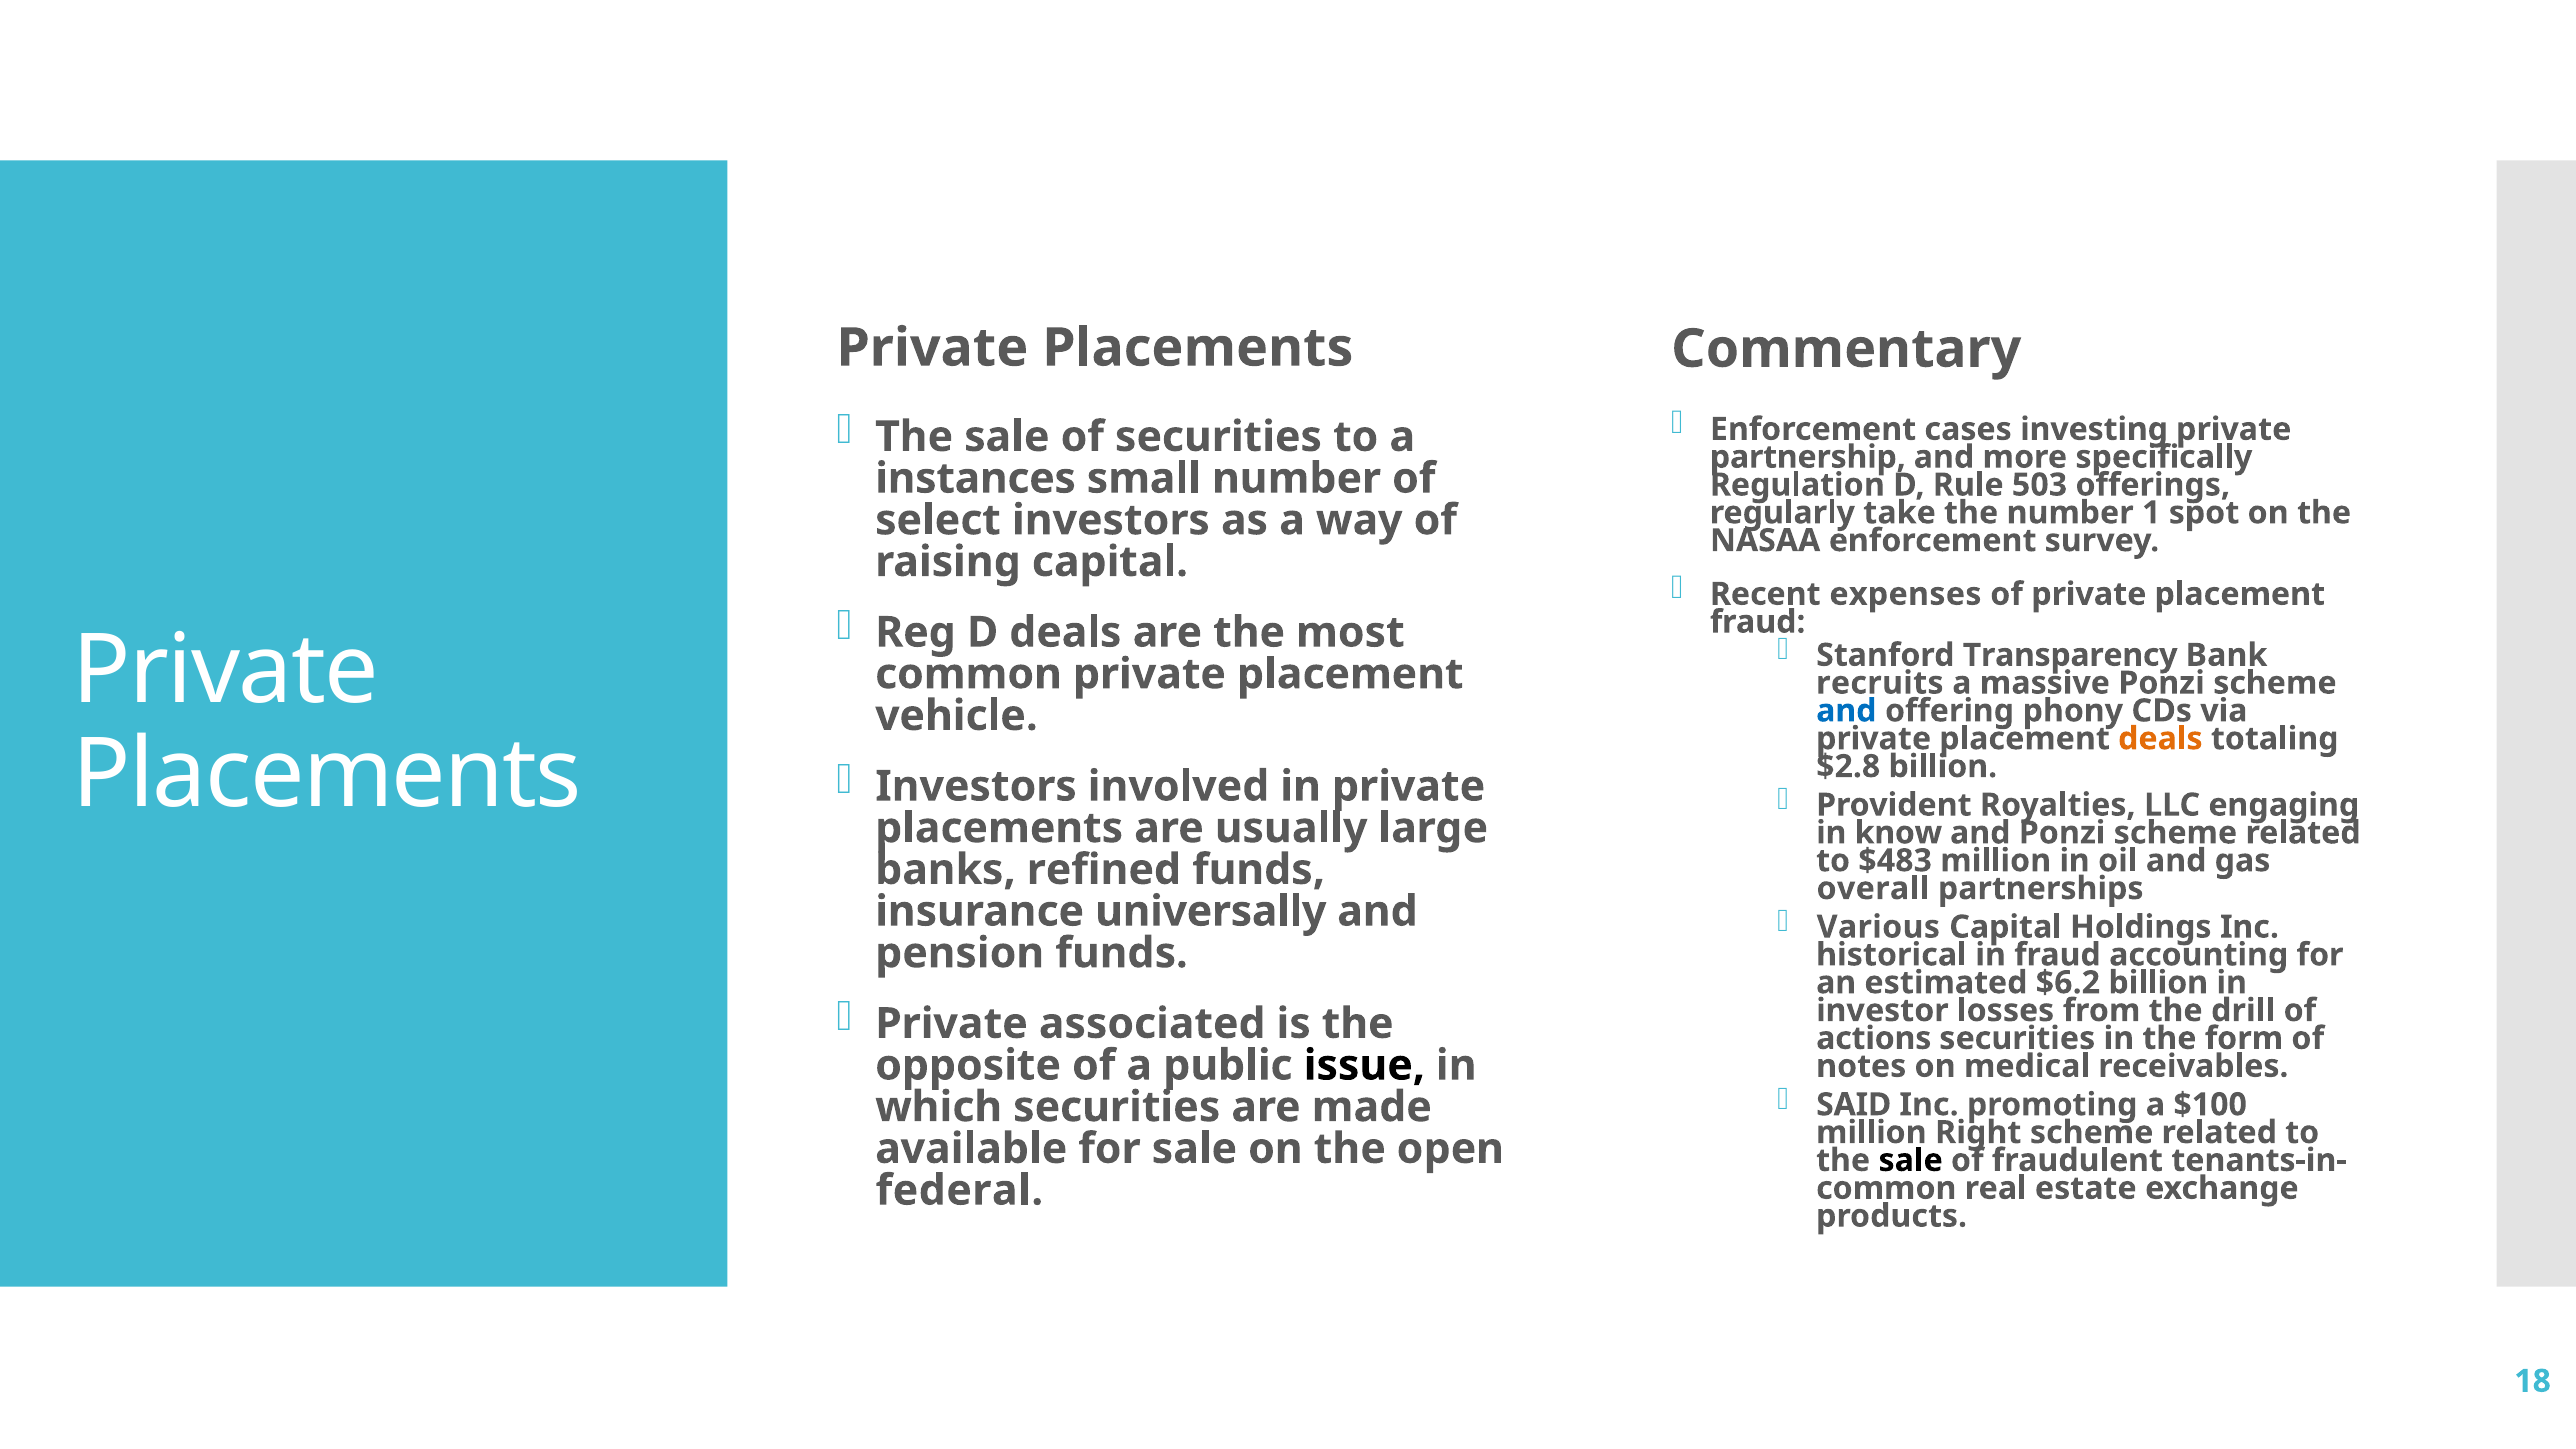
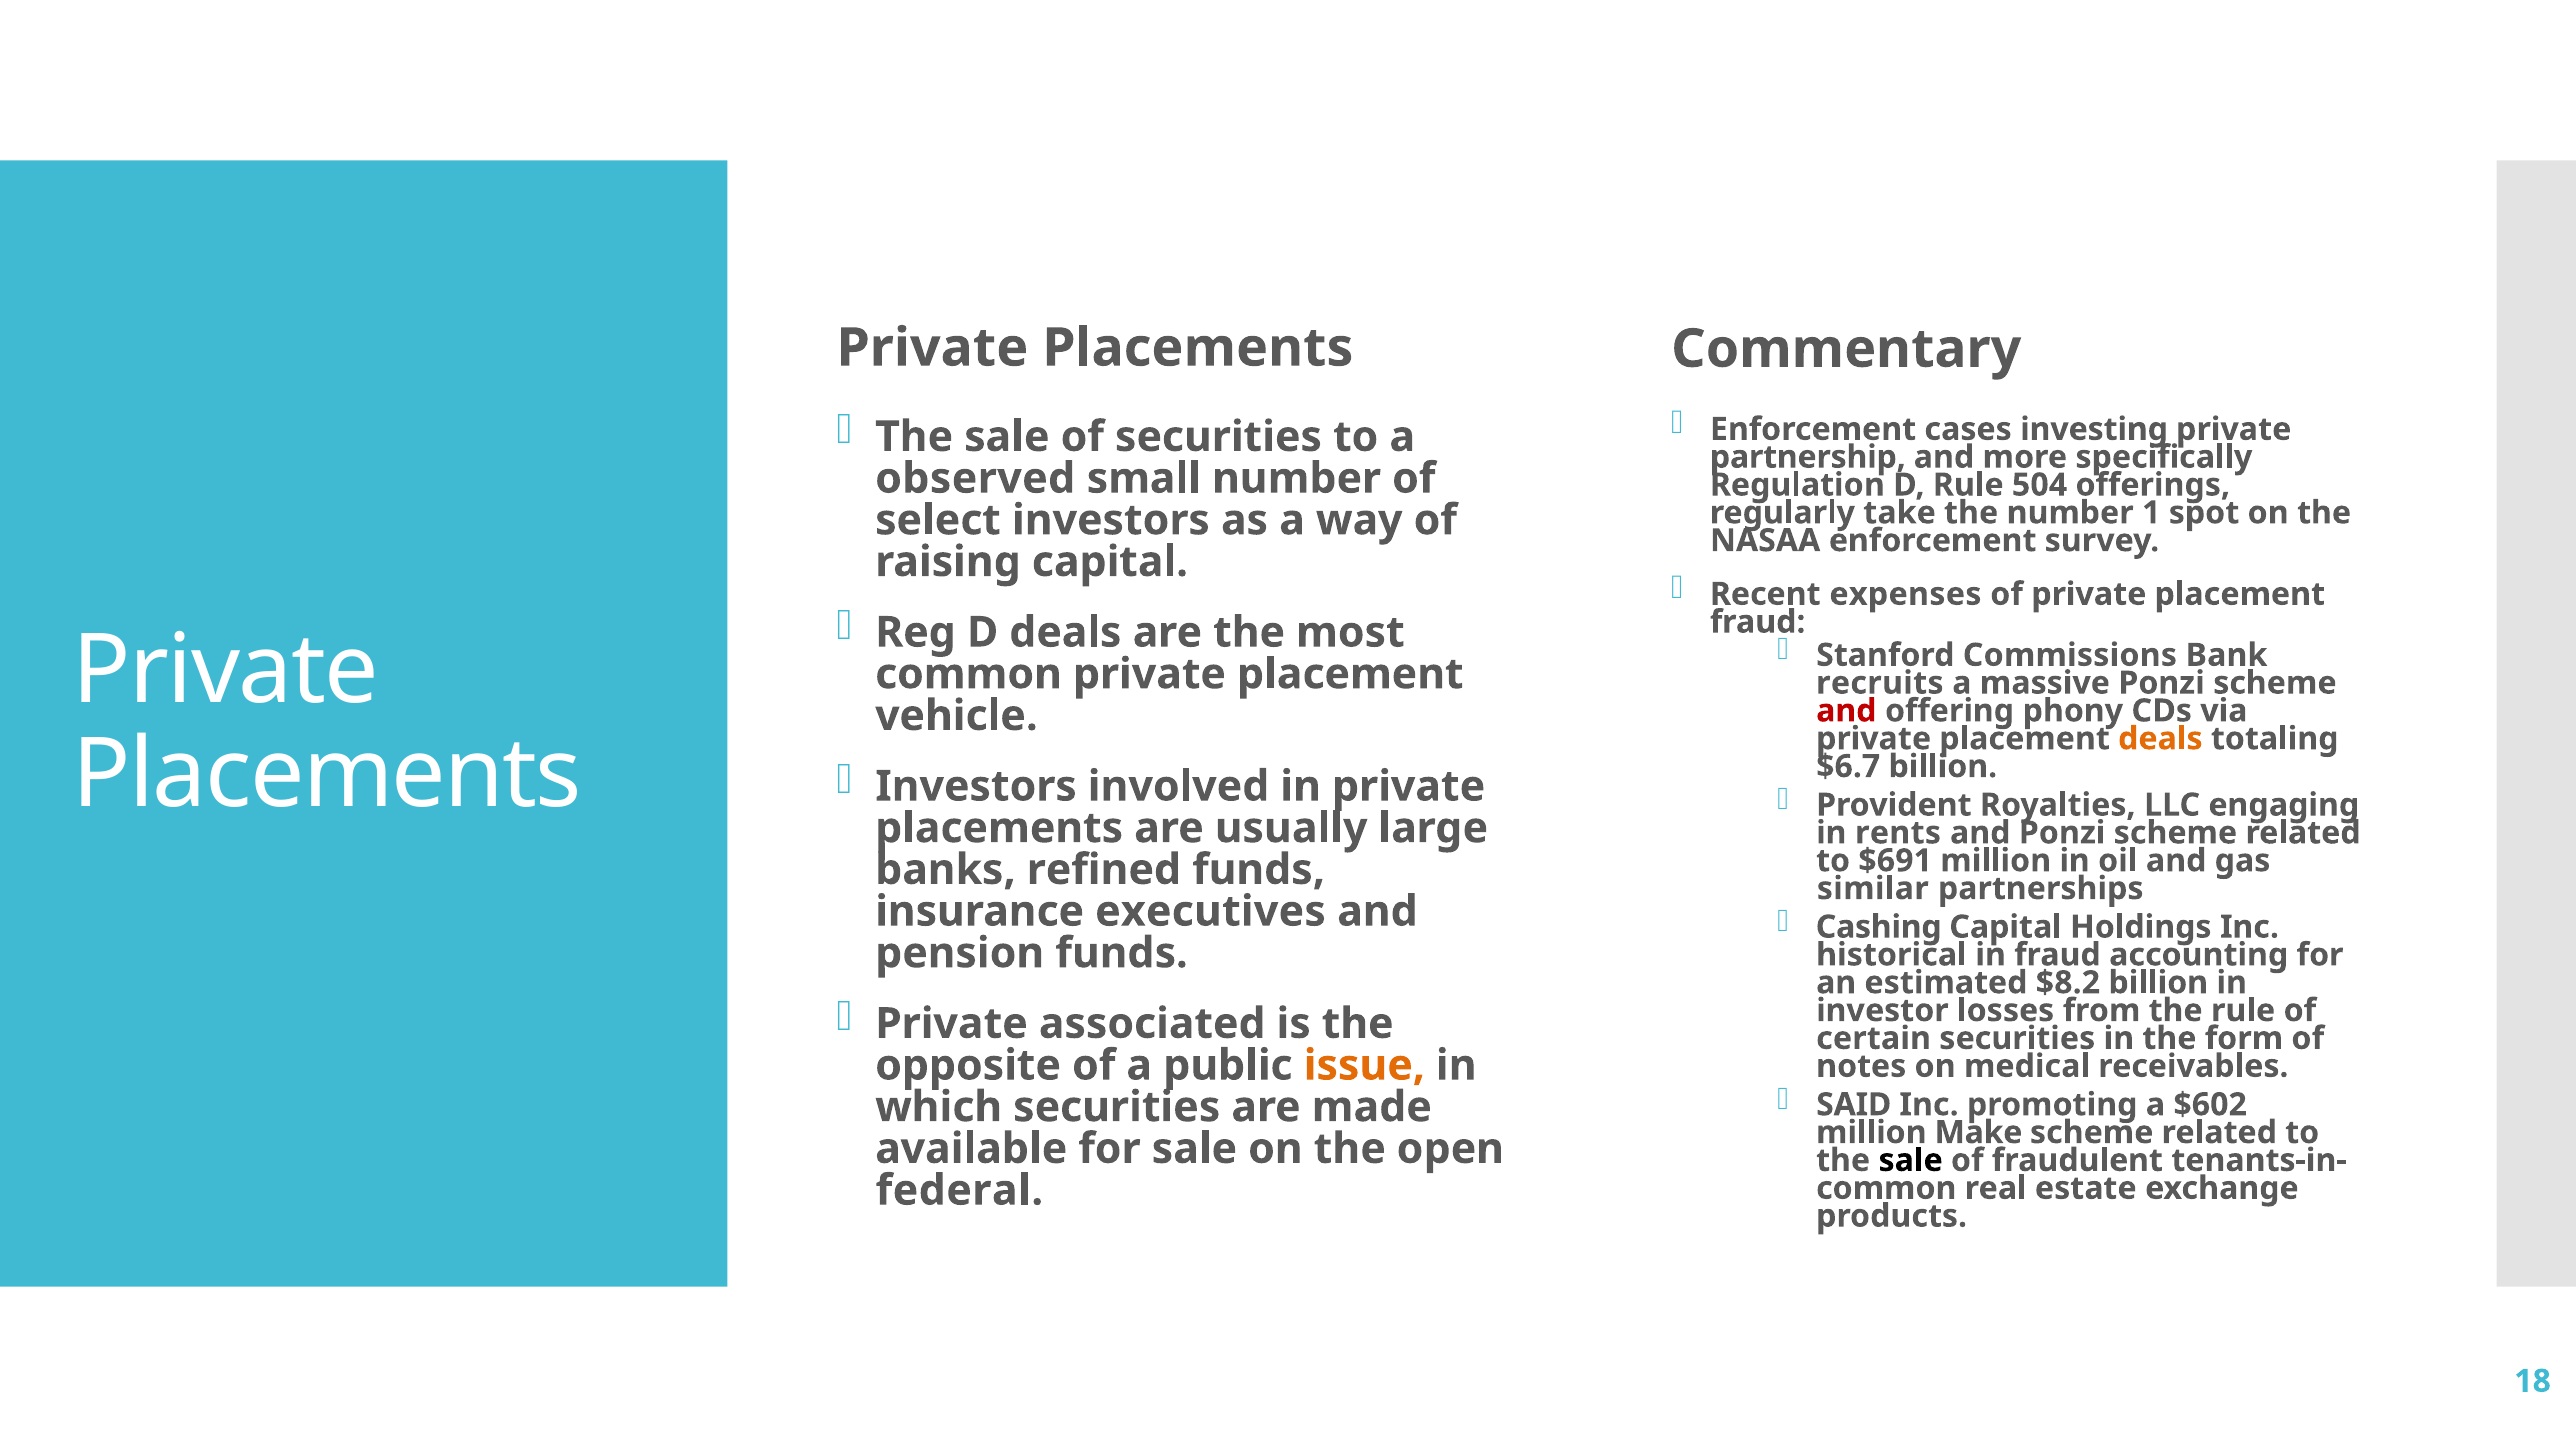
instances: instances -> observed
503: 503 -> 504
Transparency: Transparency -> Commissions
and at (1846, 711) colour: blue -> red
$2.8: $2.8 -> $6.7
know: know -> rents
$483: $483 -> $691
overall: overall -> similar
universally: universally -> executives
Various: Various -> Cashing
$6.2: $6.2 -> $8.2
the drill: drill -> rule
actions: actions -> certain
issue colour: black -> orange
$100: $100 -> $602
Right: Right -> Make
